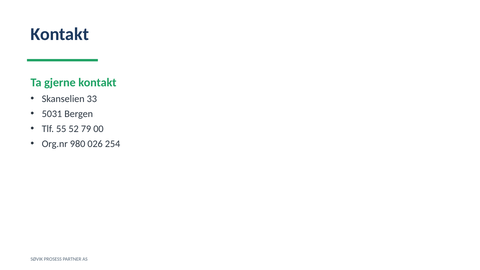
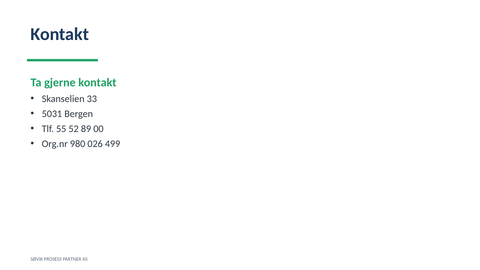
79: 79 -> 89
254: 254 -> 499
